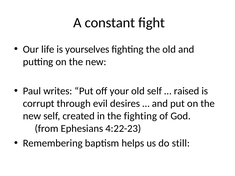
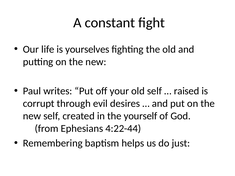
the fighting: fighting -> yourself
4:22-23: 4:22-23 -> 4:22-44
still: still -> just
